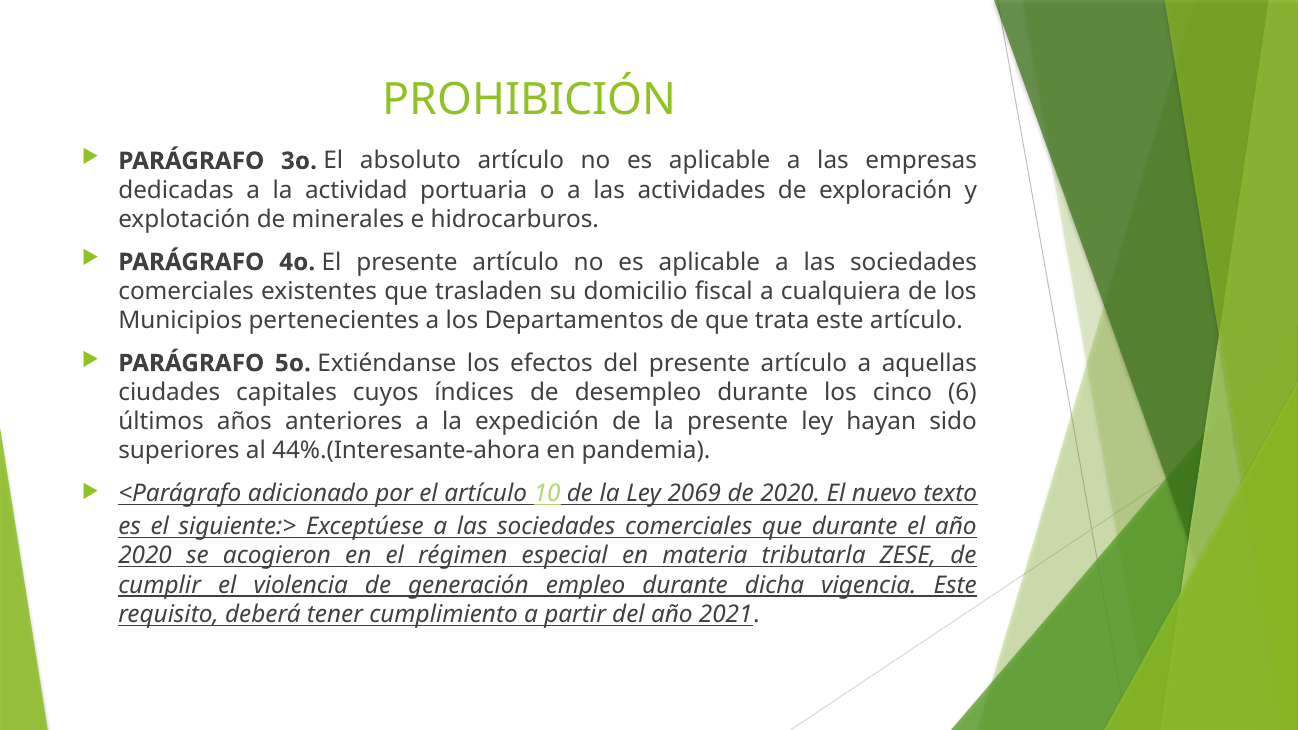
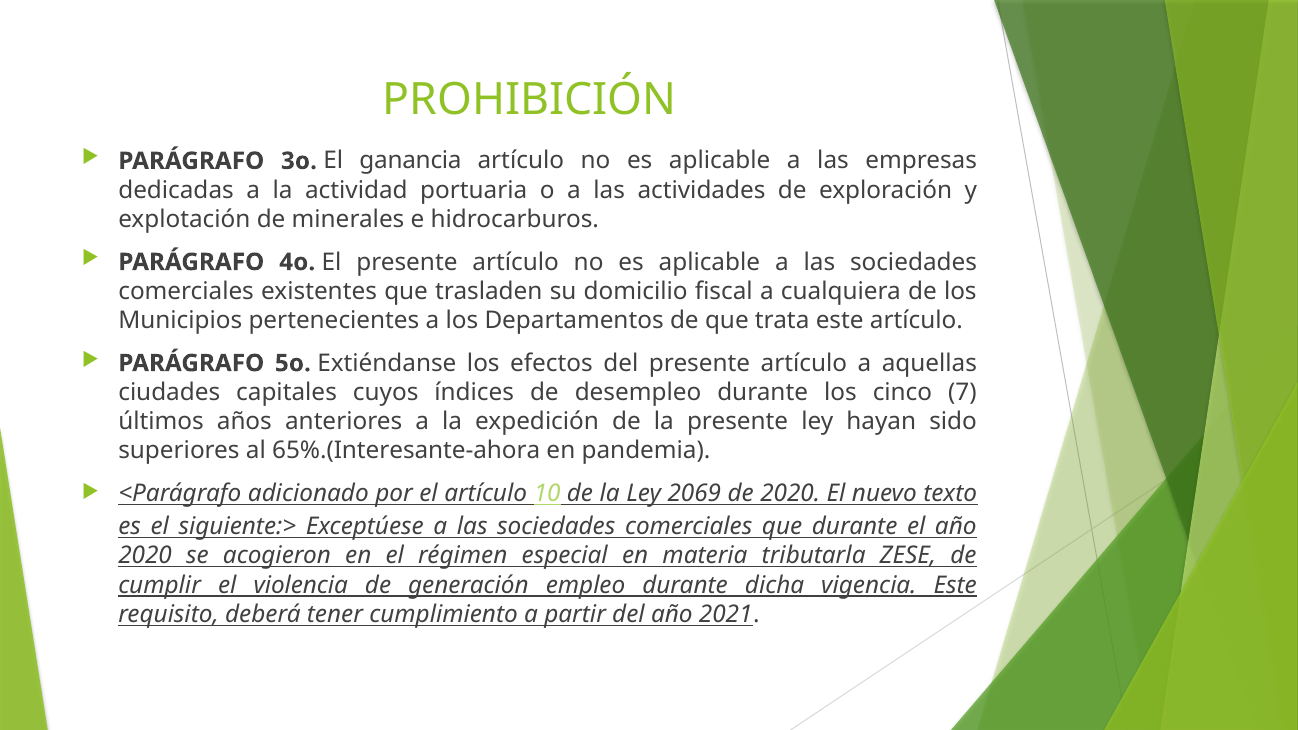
absoluto: absoluto -> ganancia
6: 6 -> 7
44%.(Interesante-ahora: 44%.(Interesante-ahora -> 65%.(Interesante-ahora
